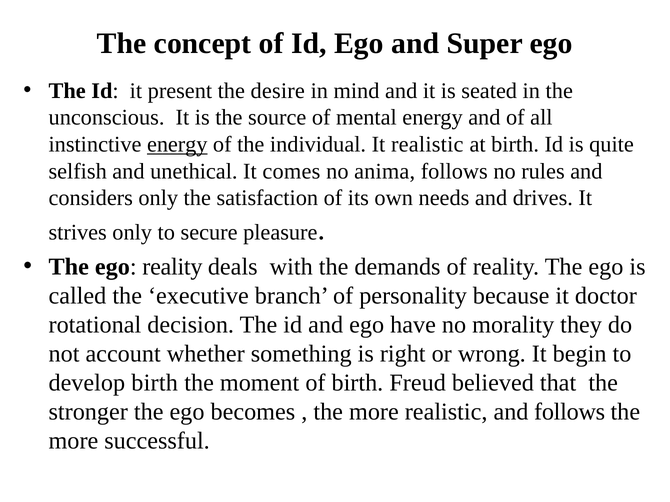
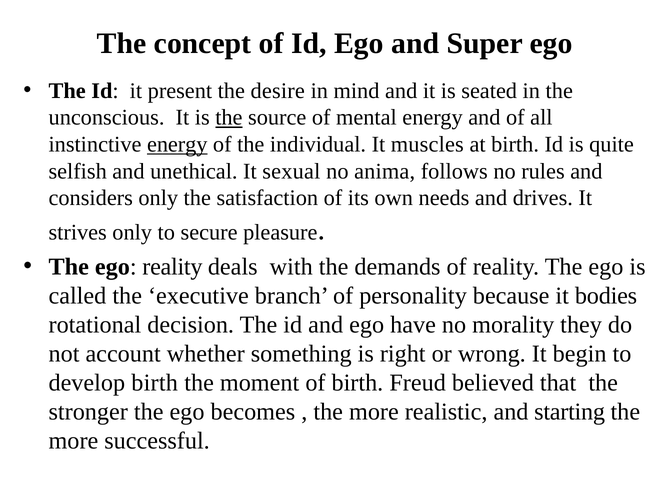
the at (229, 118) underline: none -> present
It realistic: realistic -> muscles
comes: comes -> sexual
doctor: doctor -> bodies
and follows: follows -> starting
